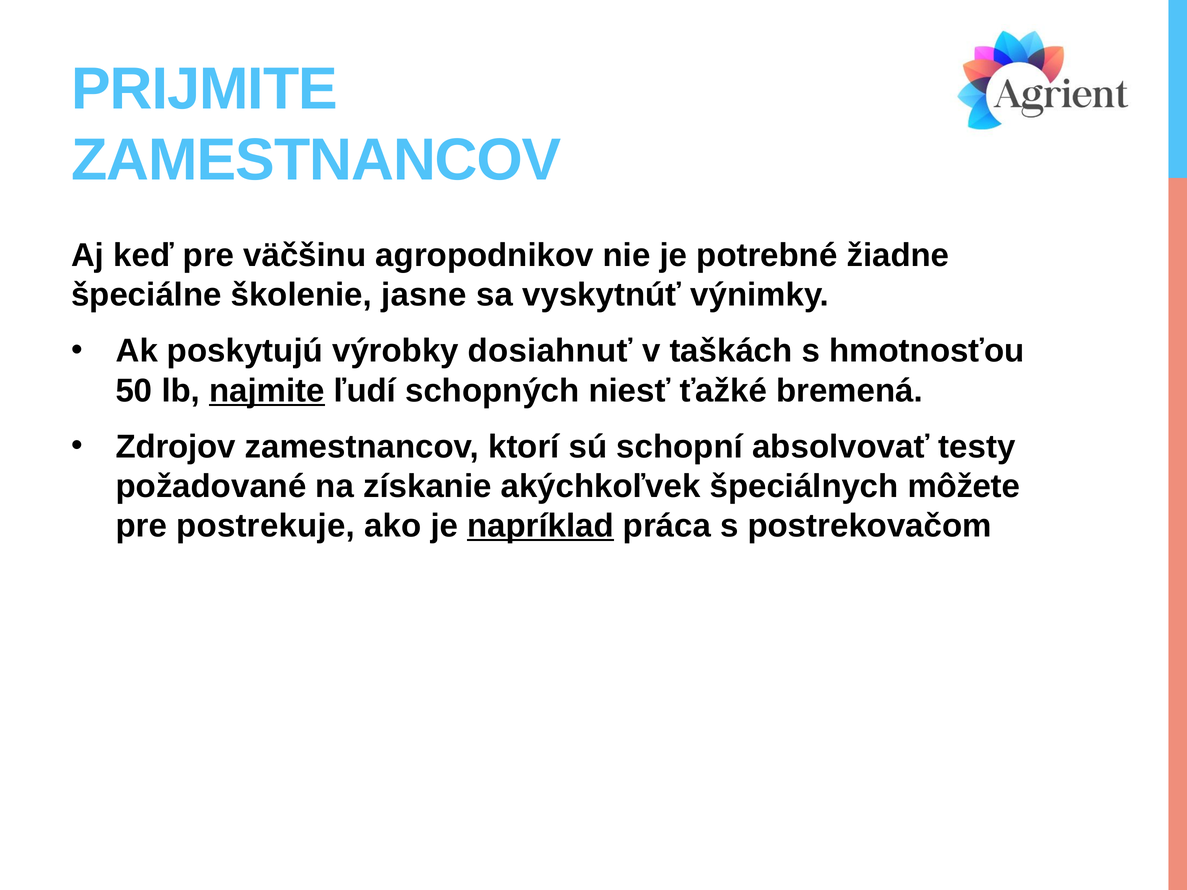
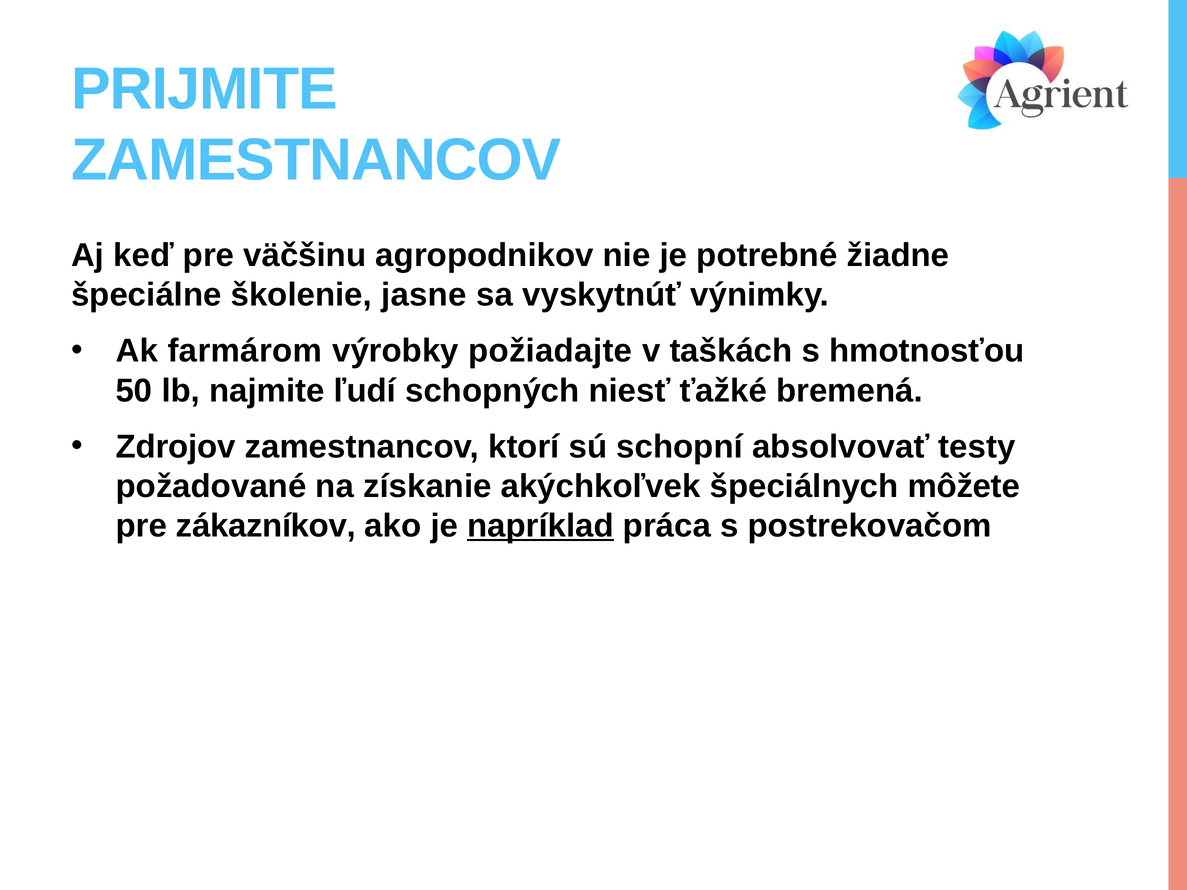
poskytujú: poskytujú -> farmárom
dosiahnuť: dosiahnuť -> požiadajte
najmite underline: present -> none
postrekuje: postrekuje -> zákazníkov
